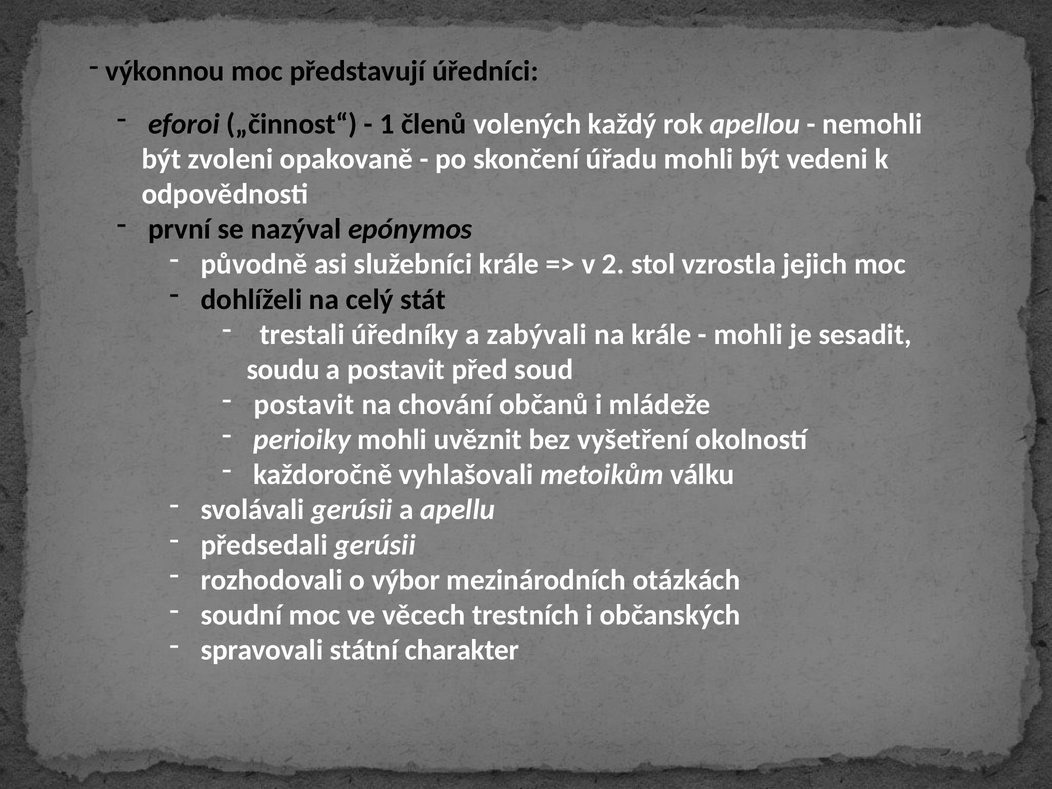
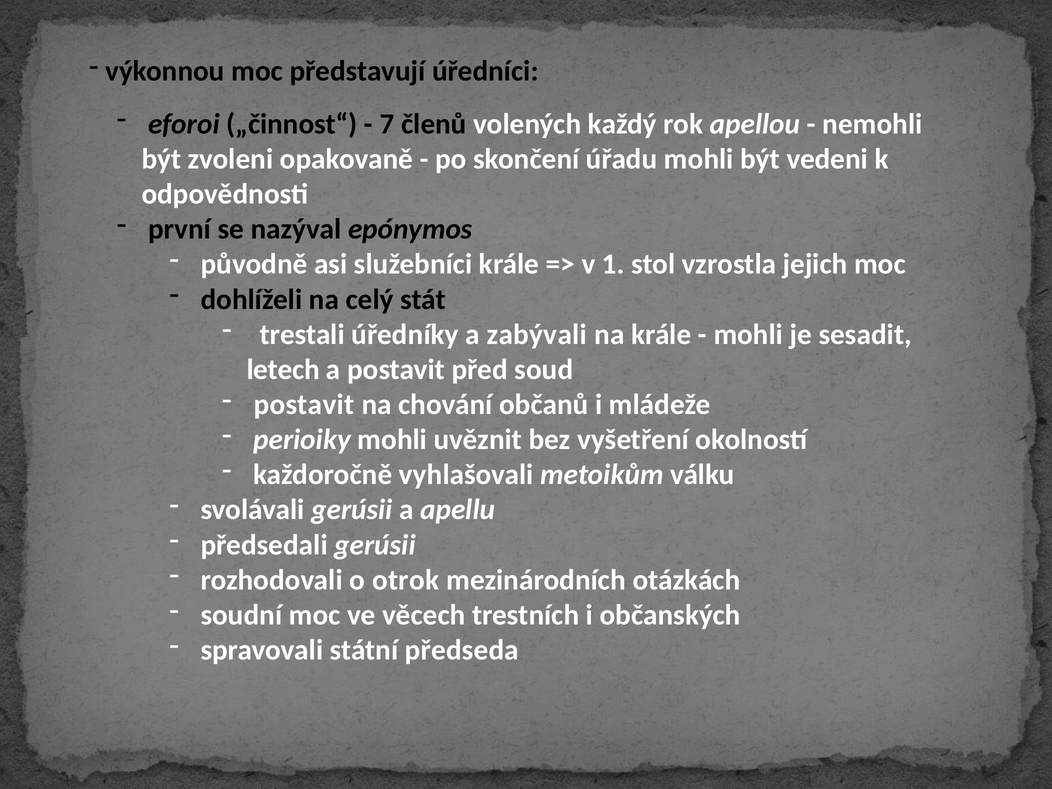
1: 1 -> 7
2: 2 -> 1
soudu: soudu -> letech
výbor: výbor -> otrok
charakter: charakter -> předseda
